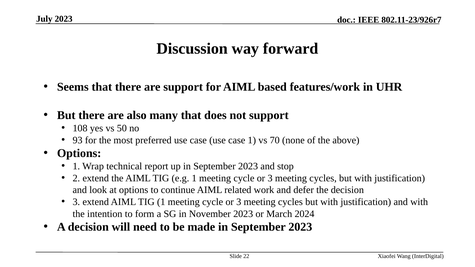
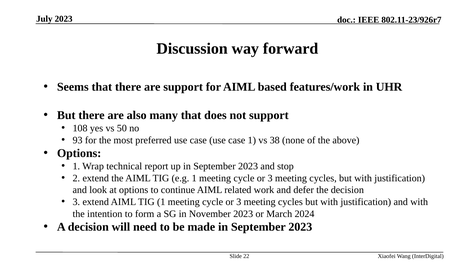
70: 70 -> 38
